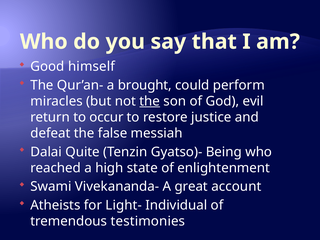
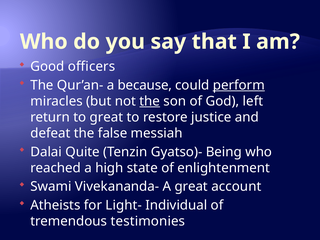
himself: himself -> officers
brought: brought -> because
perform underline: none -> present
evil: evil -> left
to occur: occur -> great
